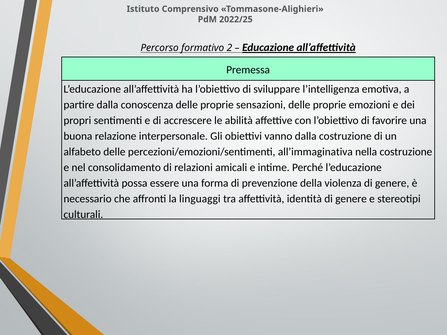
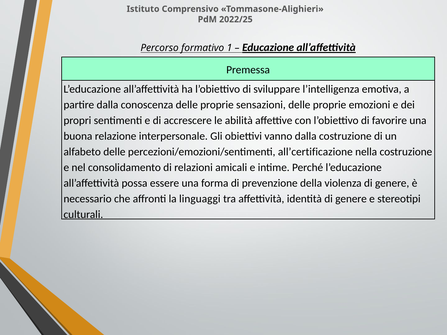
2: 2 -> 1
all’immaginativa: all’immaginativa -> all’certificazione
